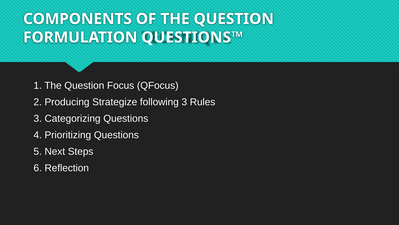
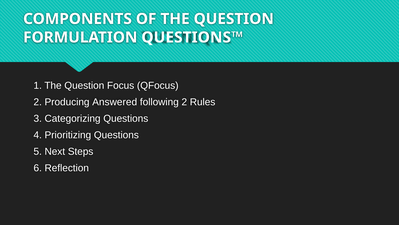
Strategize: Strategize -> Answered
following 3: 3 -> 2
